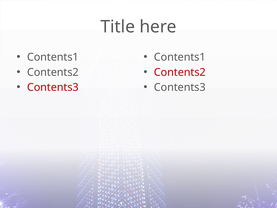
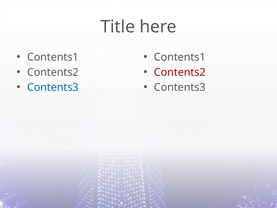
Contents3 at (53, 87) colour: red -> blue
